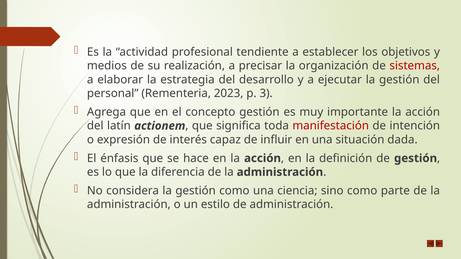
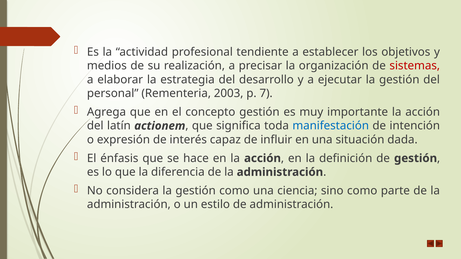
2023: 2023 -> 2003
3: 3 -> 7
manifestación colour: red -> blue
